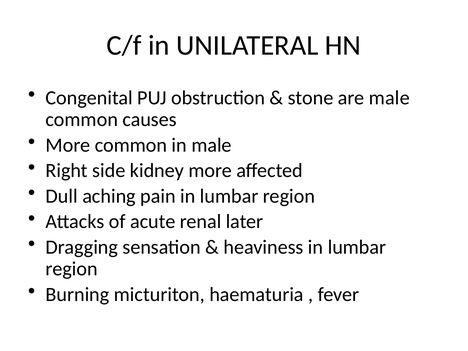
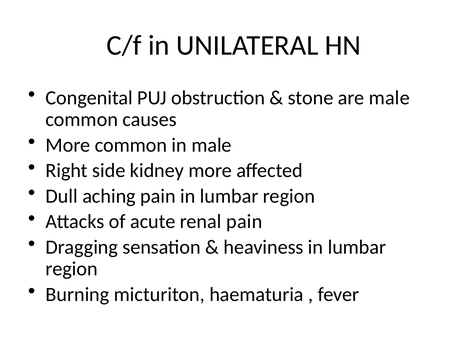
renal later: later -> pain
